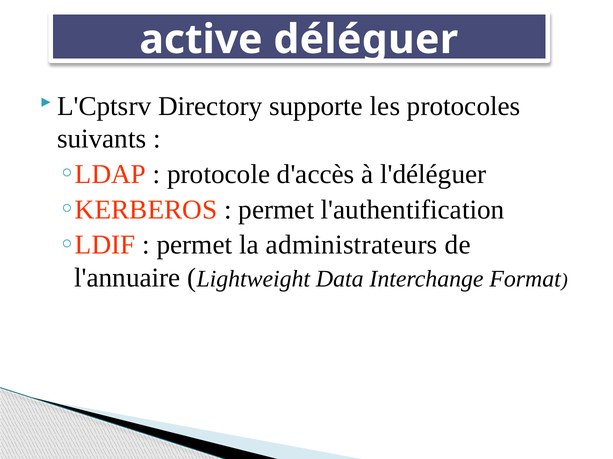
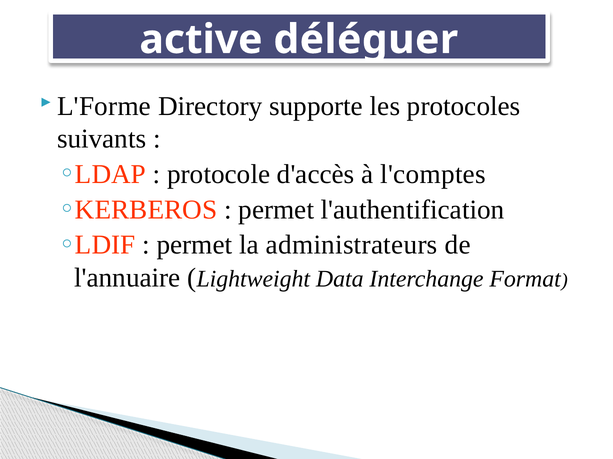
L'Cptsrv: L'Cptsrv -> L'Forme
l'déléguer: l'déléguer -> l'comptes
